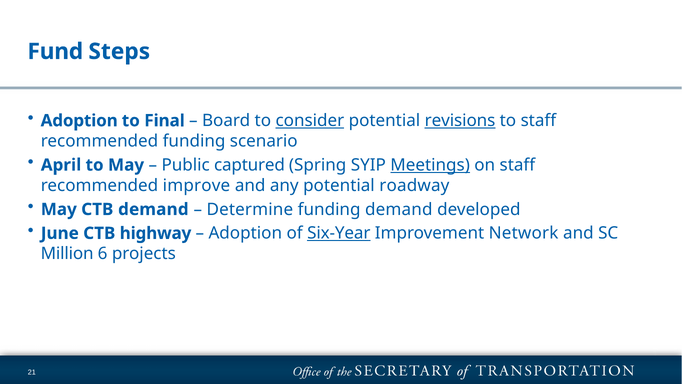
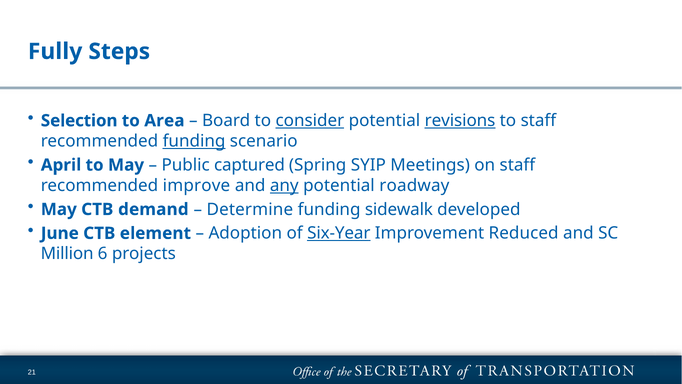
Fund: Fund -> Fully
Adoption at (79, 121): Adoption -> Selection
Final: Final -> Area
funding at (194, 141) underline: none -> present
Meetings underline: present -> none
any underline: none -> present
funding demand: demand -> sidewalk
highway: highway -> element
Network: Network -> Reduced
